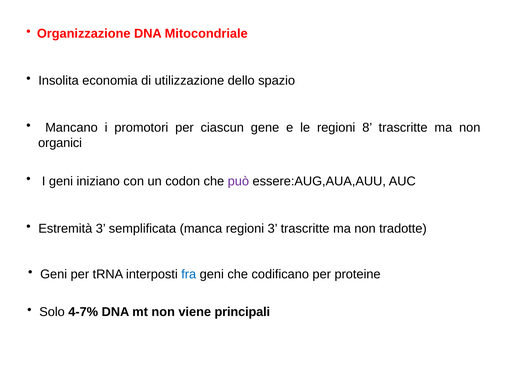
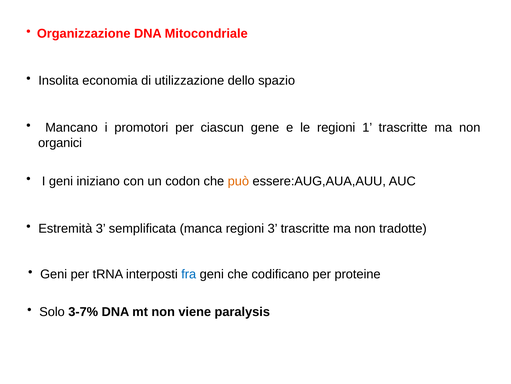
8: 8 -> 1
può colour: purple -> orange
4-7%: 4-7% -> 3-7%
principali: principali -> paralysis
